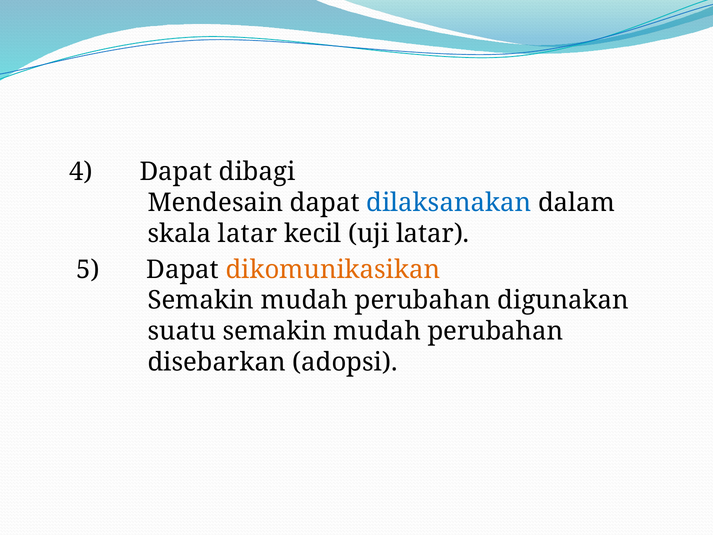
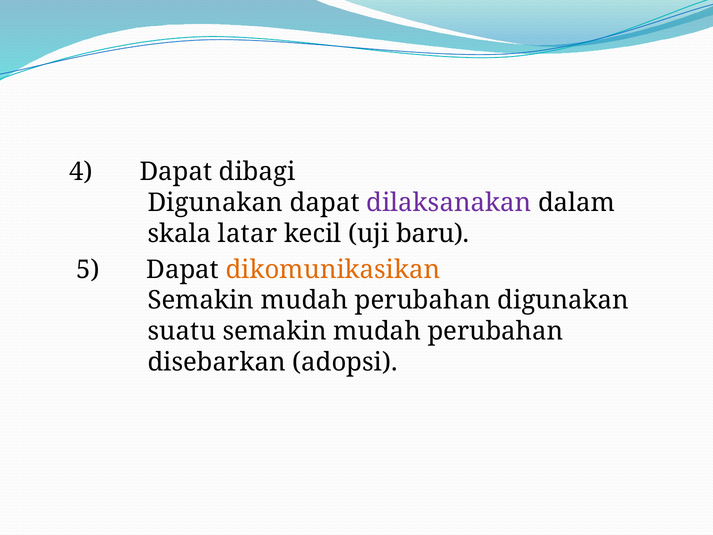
Mendesain at (215, 203): Mendesain -> Digunakan
dilaksanakan colour: blue -> purple
uji latar: latar -> baru
